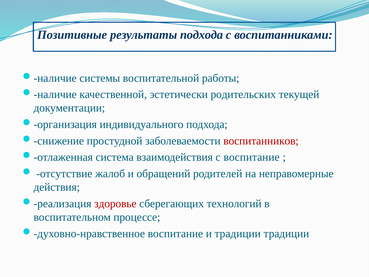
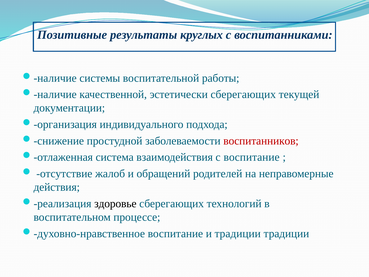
результаты подхода: подхода -> круглых
эстетически родительских: родительских -> сберегающих
здоровье colour: red -> black
